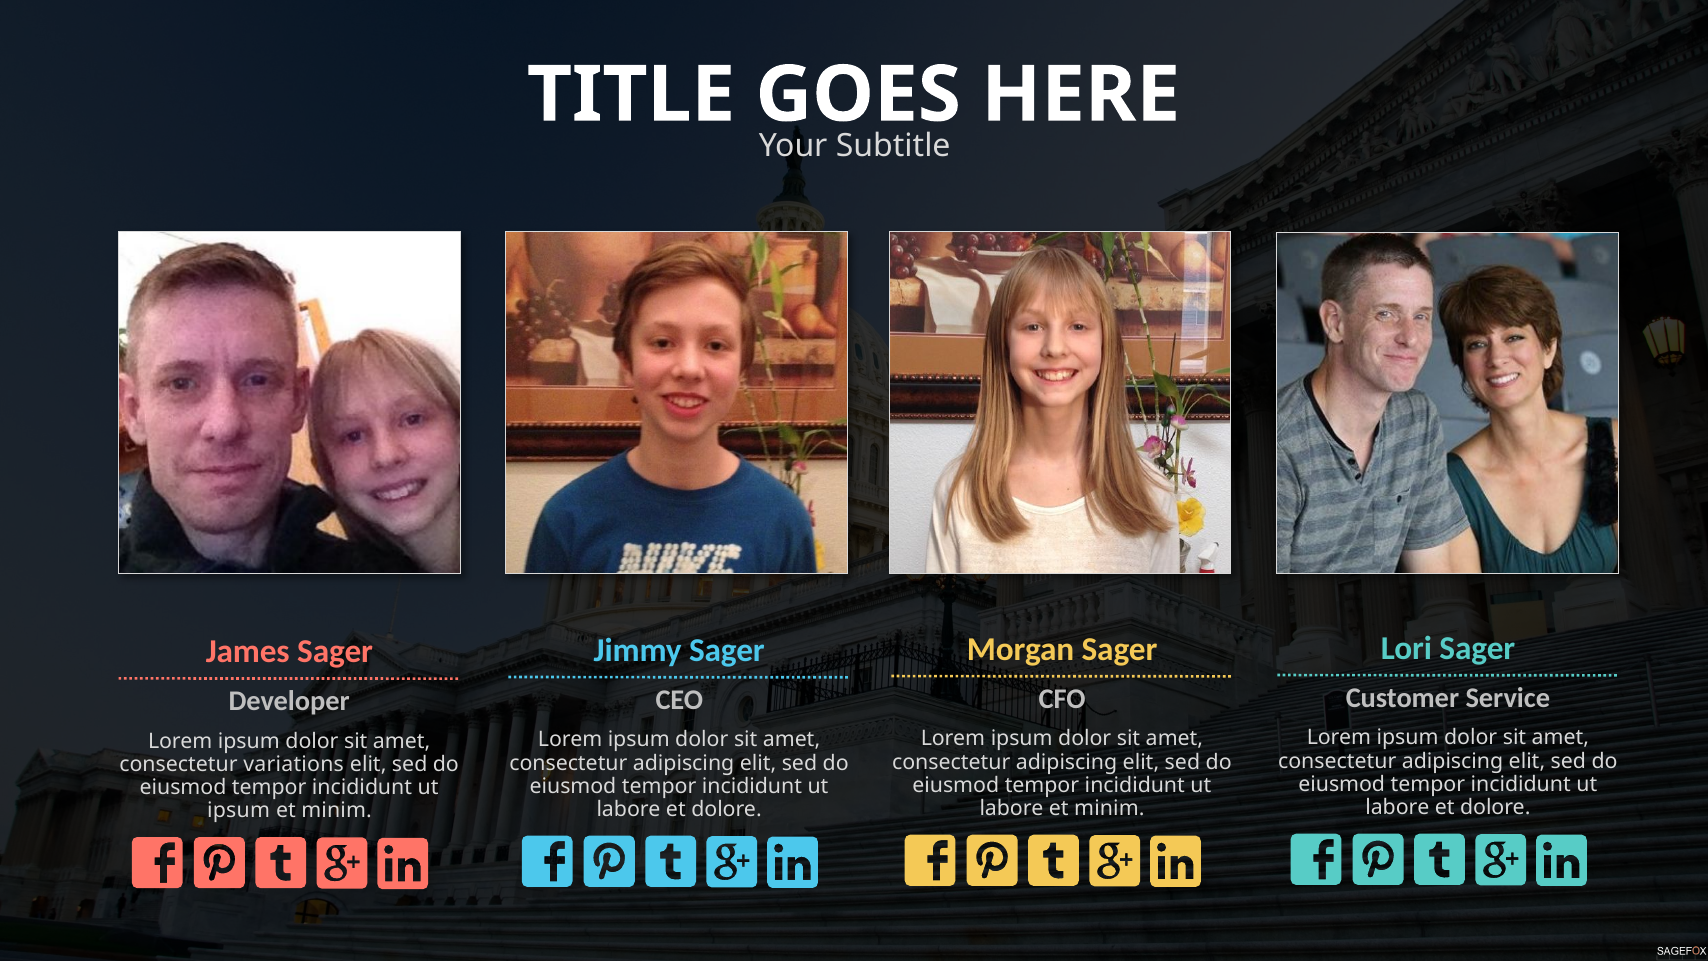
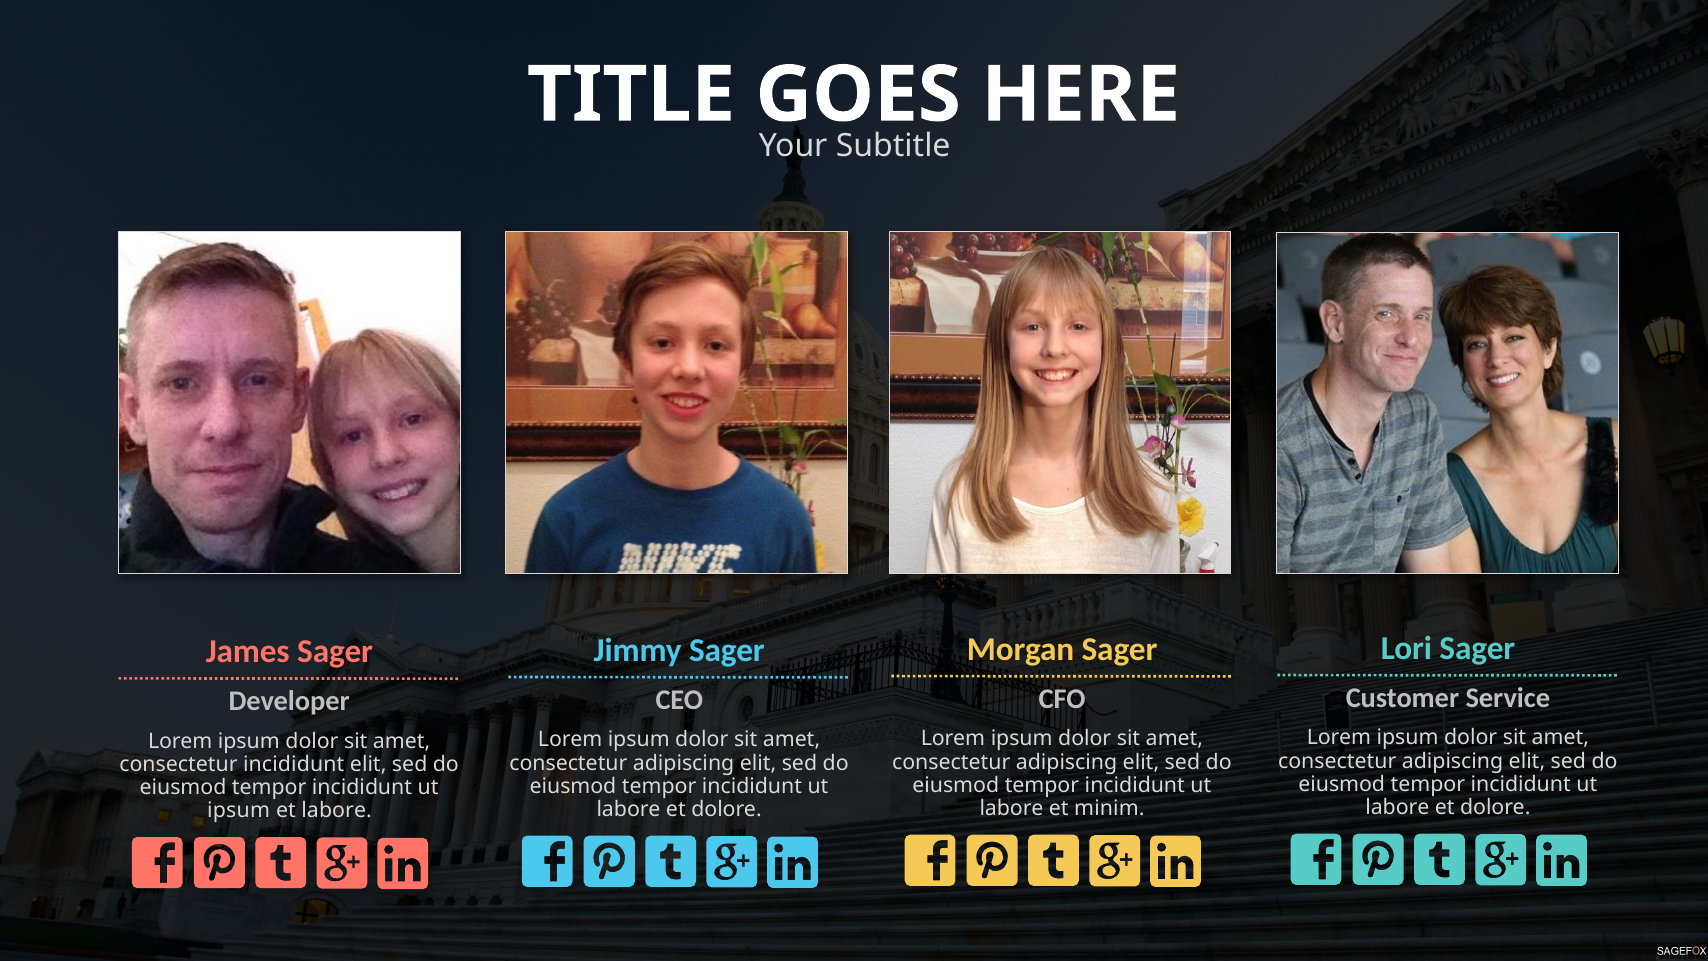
consectetur variations: variations -> incididunt
minim at (337, 810): minim -> labore
